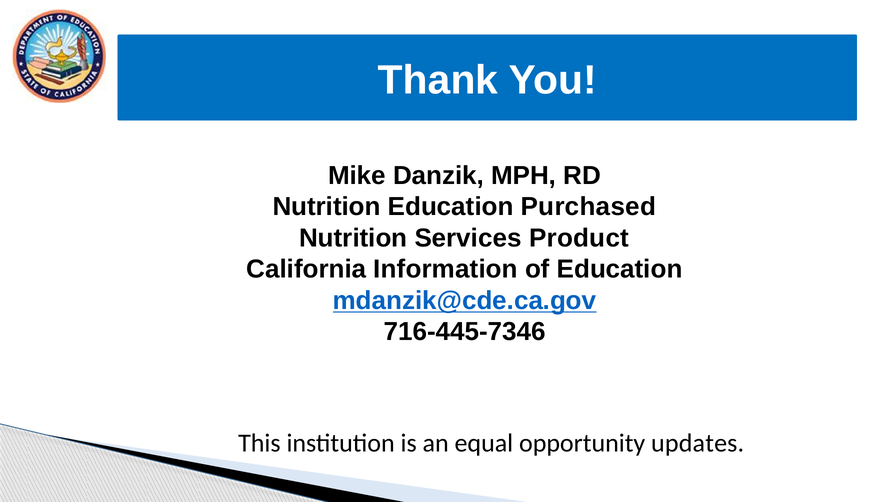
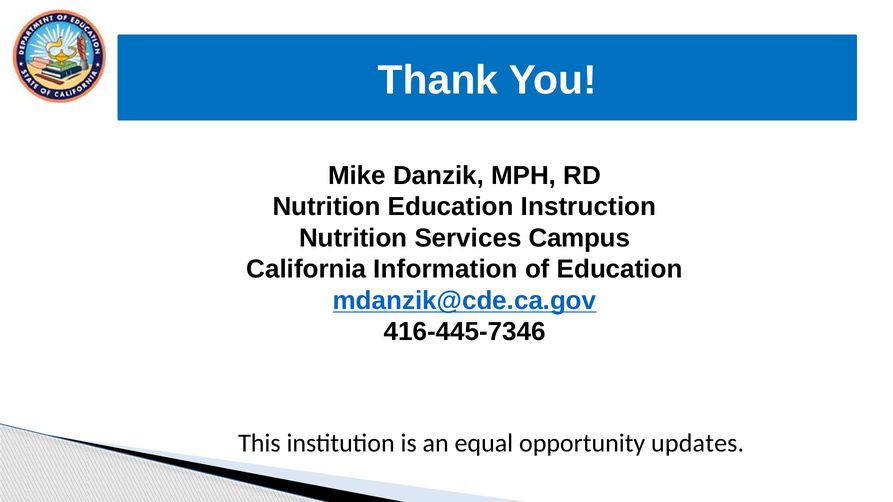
Purchased: Purchased -> Instruction
Product: Product -> Campus
716-445-7346: 716-445-7346 -> 416-445-7346
